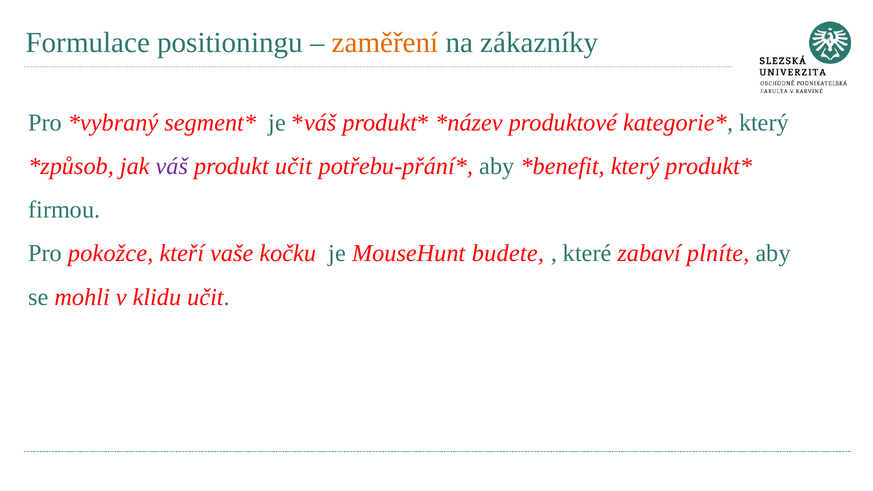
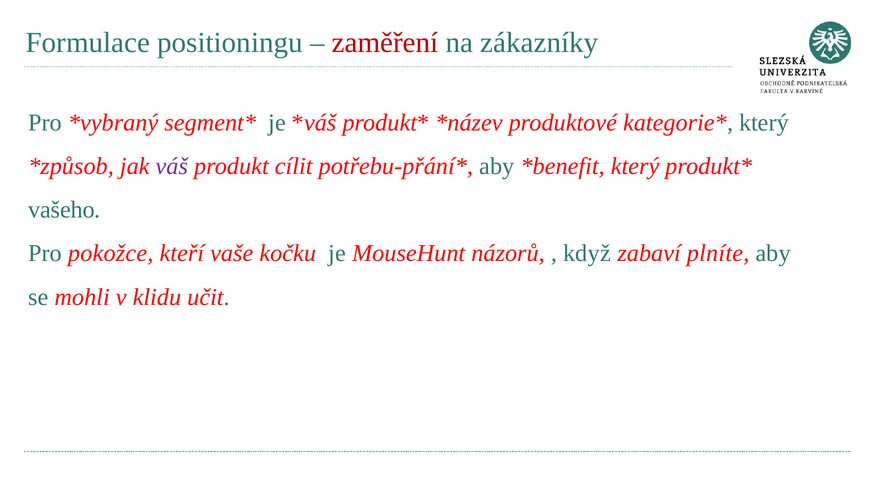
zaměření colour: orange -> red
produkt učit: učit -> cílit
firmou: firmou -> vašeho
budete: budete -> názorů
které: které -> když
